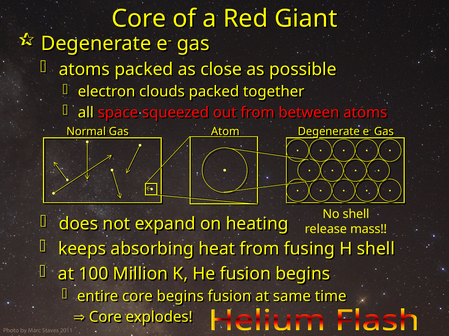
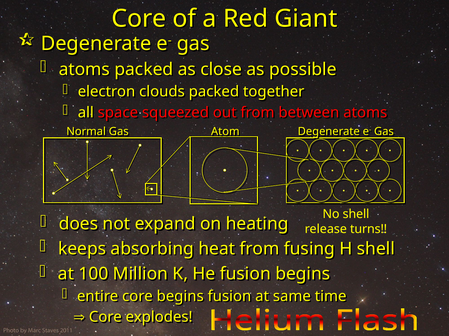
mass: mass -> turns
